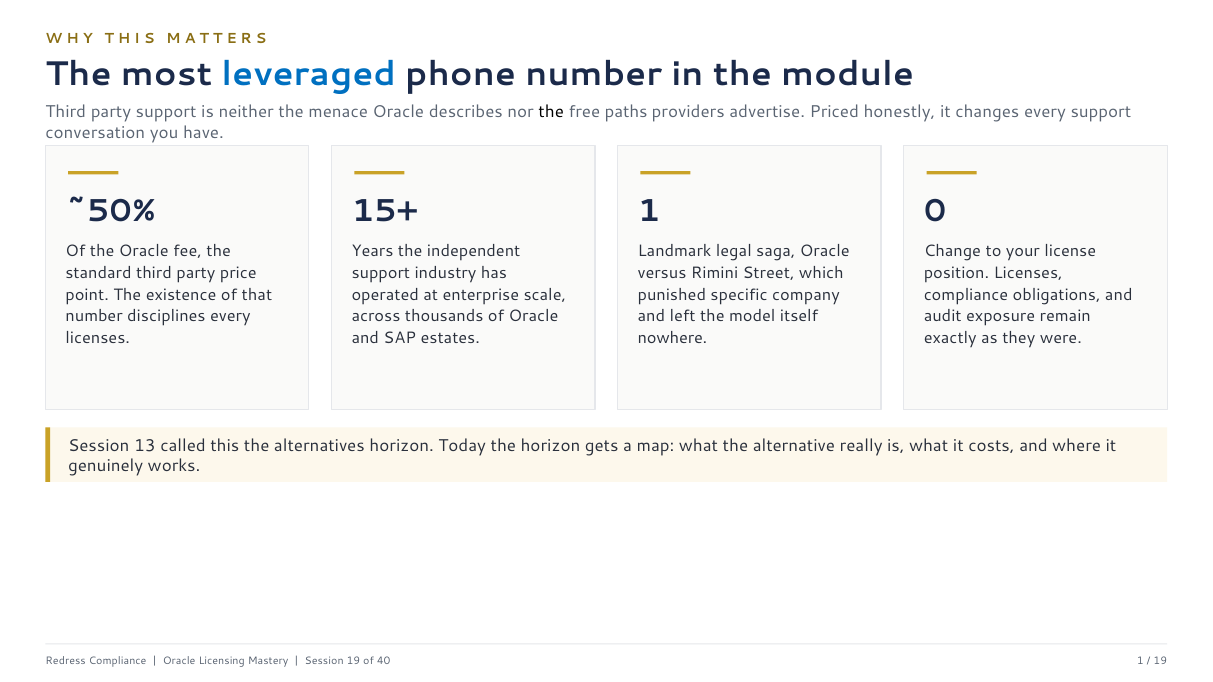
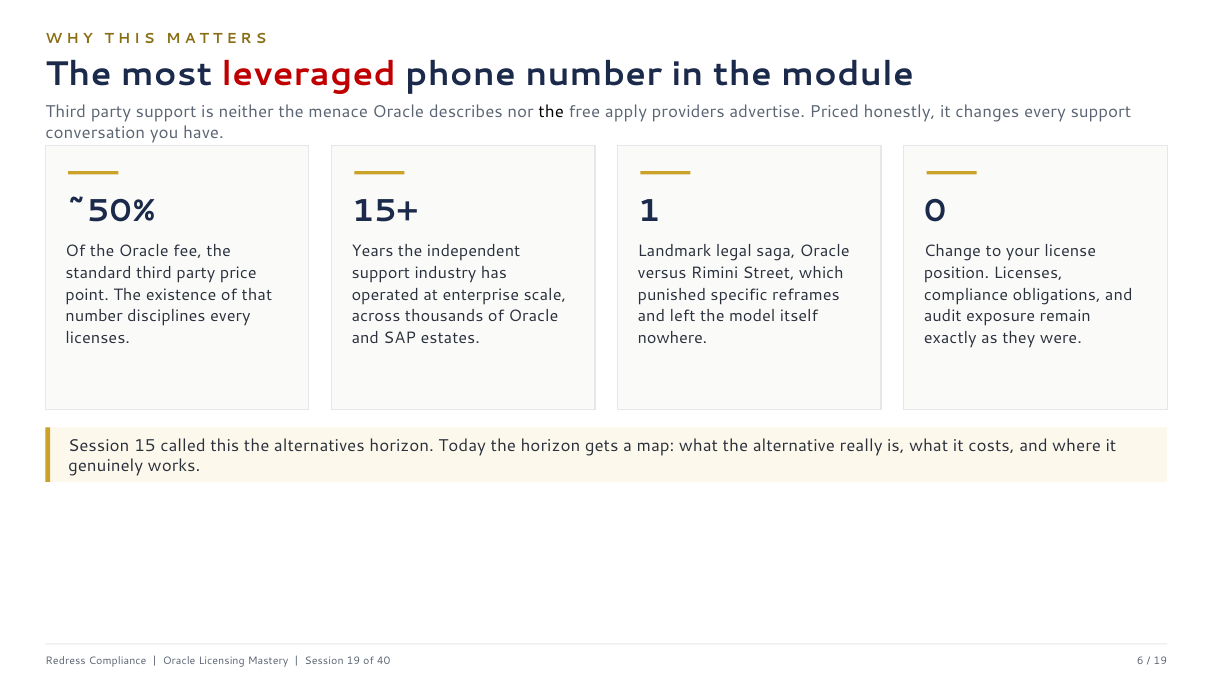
leveraged colour: blue -> red
paths: paths -> apply
company: company -> reframes
13: 13 -> 15
40 1: 1 -> 6
